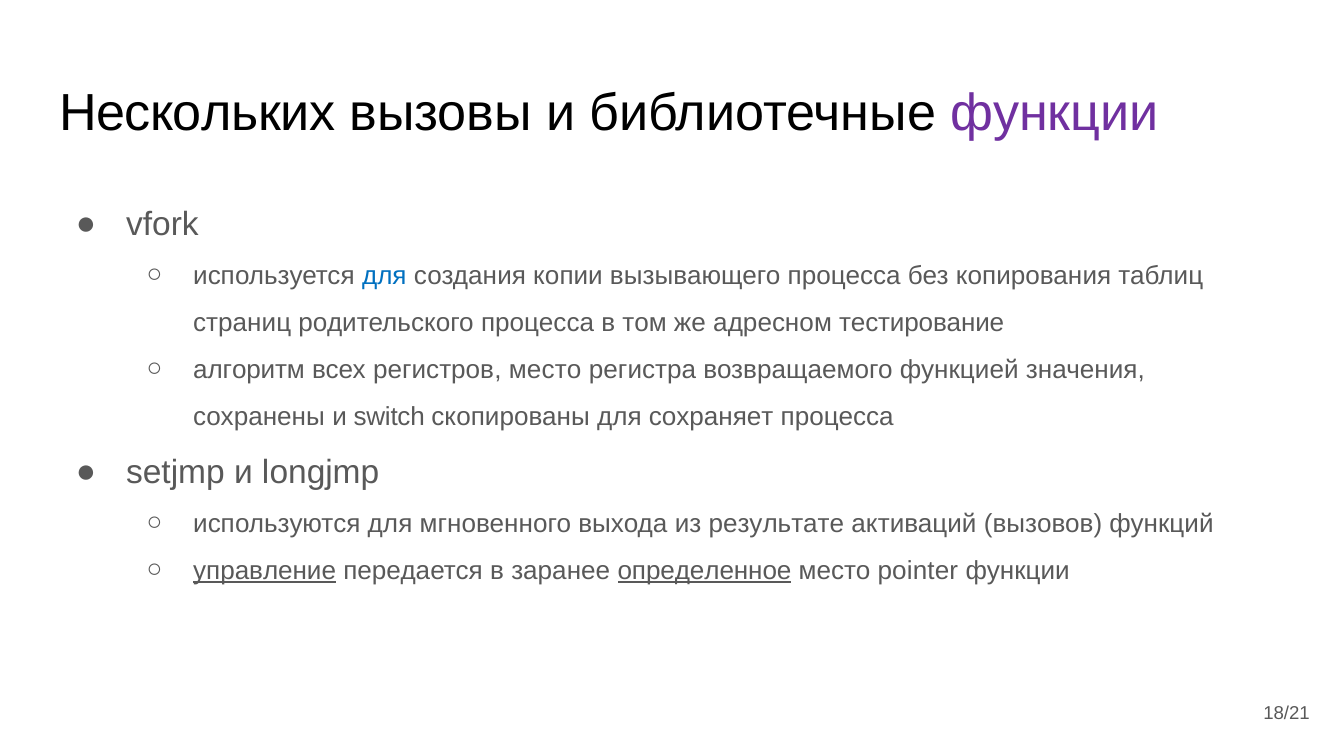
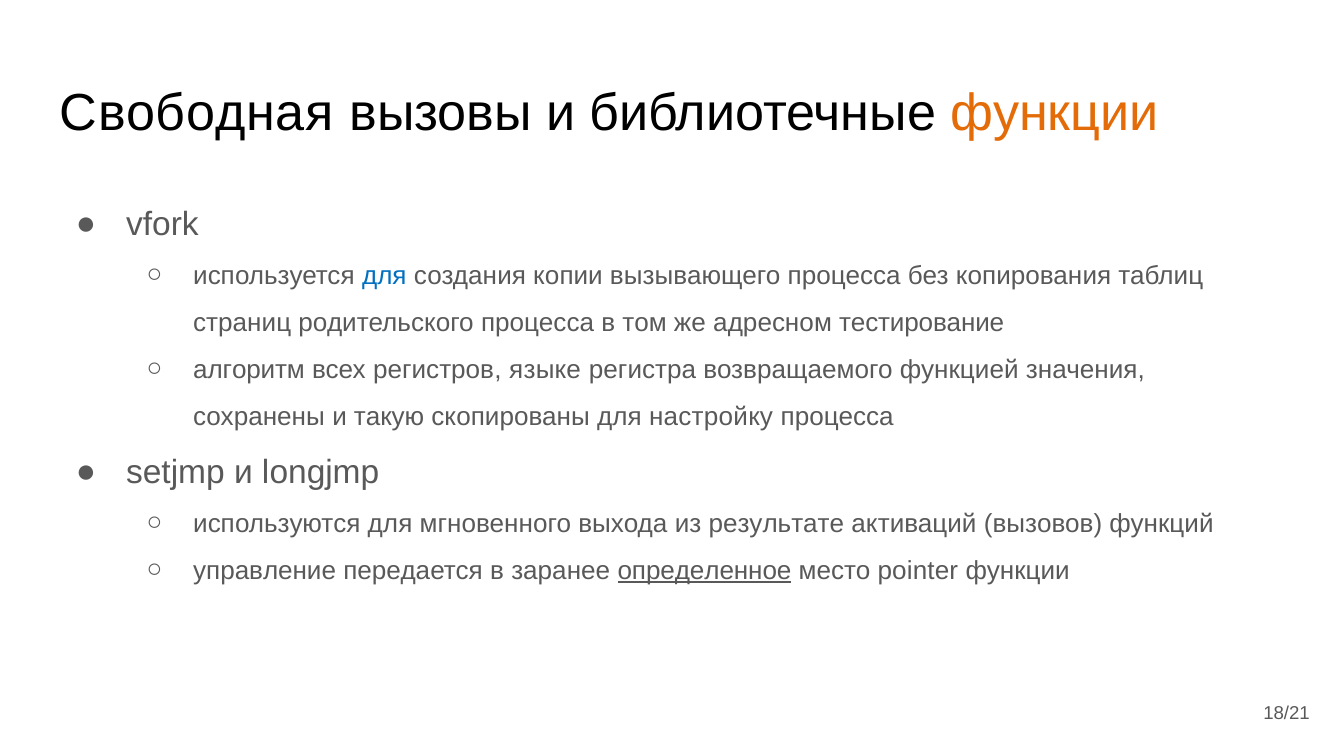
Нескольких: Нескольких -> Свободная
функции at (1054, 114) colour: purple -> orange
регистров место: место -> языке
switch: switch -> такую
сохраняет: сохраняет -> настройку
управление underline: present -> none
